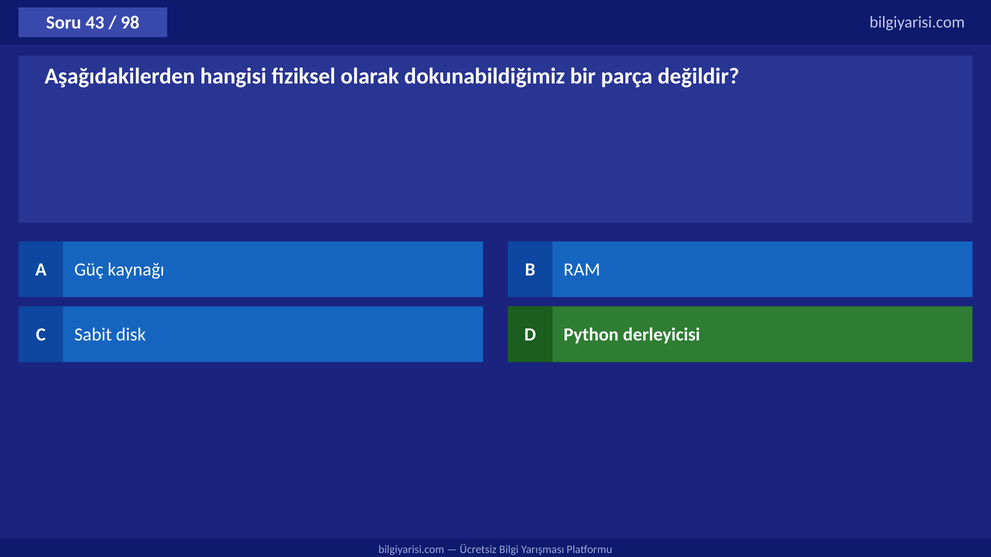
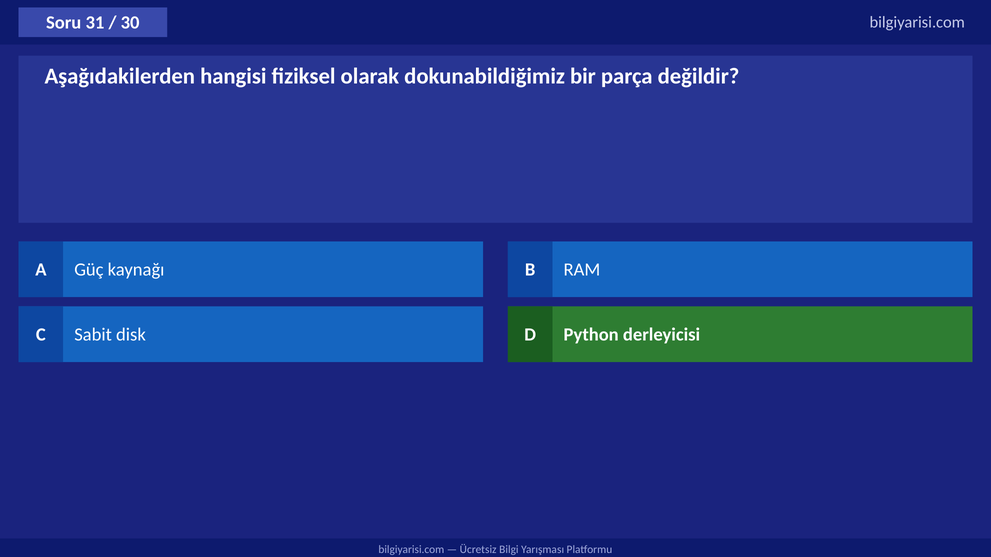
43: 43 -> 31
98: 98 -> 30
